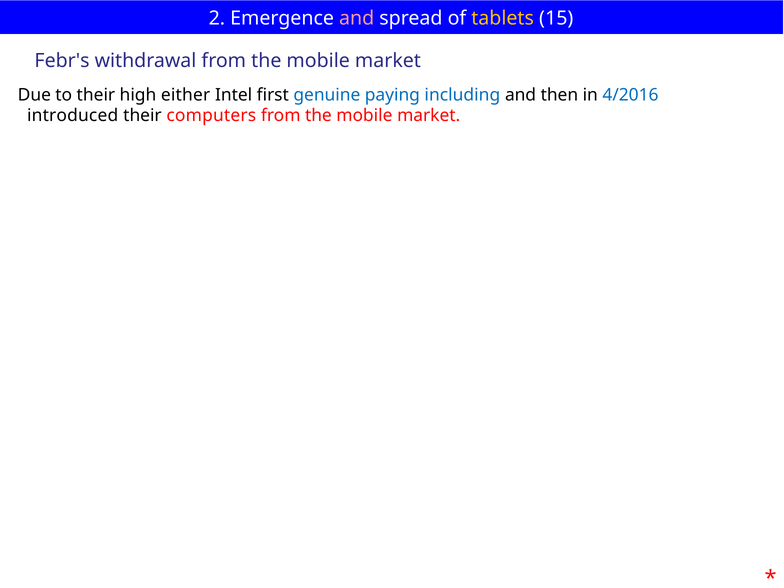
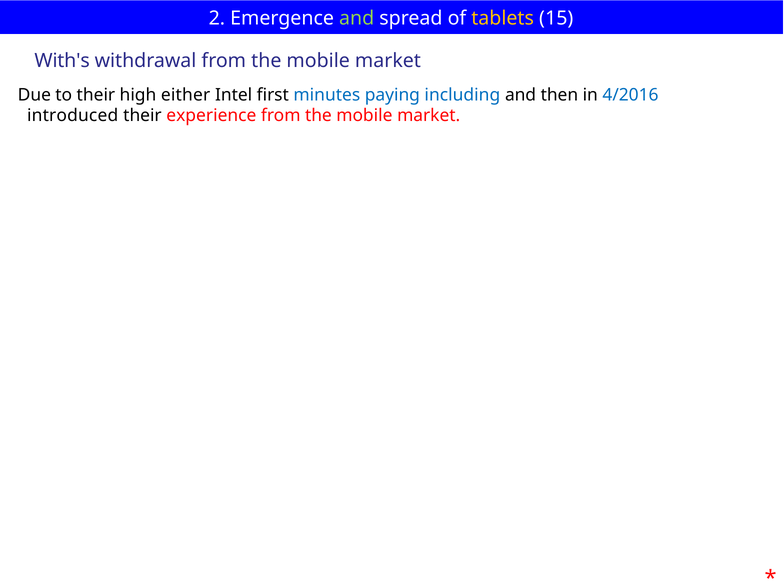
and at (357, 19) colour: pink -> light green
Febr's: Febr's -> With's
genuine: genuine -> minutes
computers: computers -> experience
